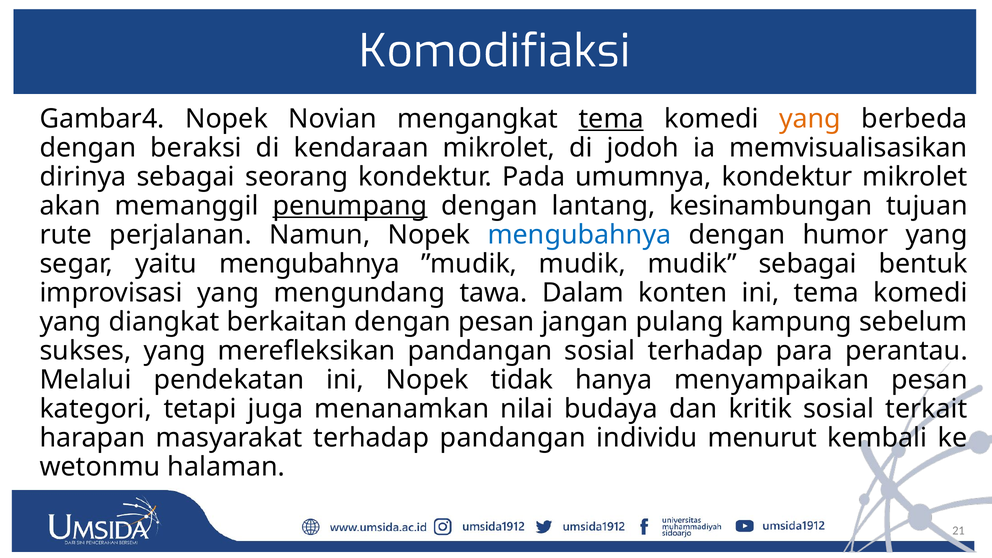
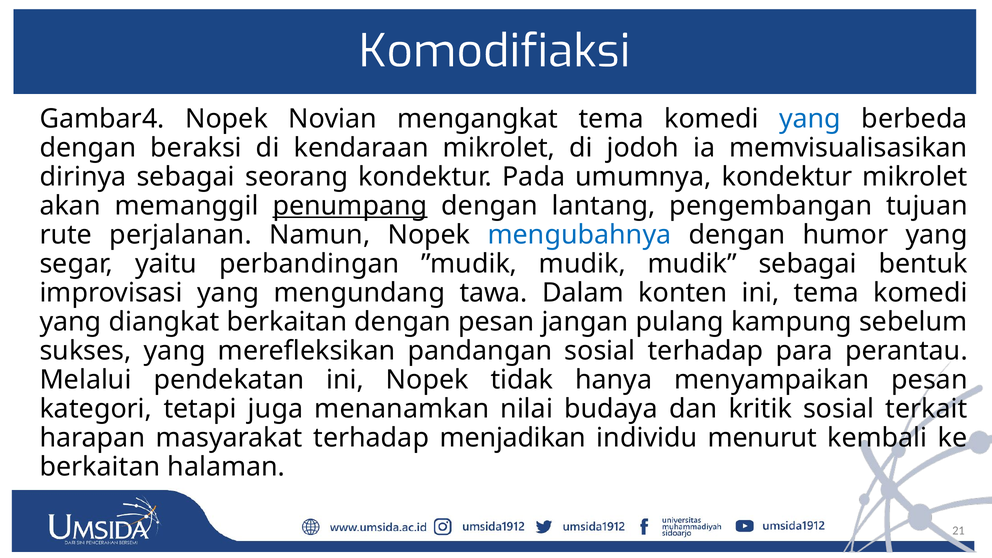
tema at (611, 119) underline: present -> none
yang at (810, 119) colour: orange -> blue
kesinambungan: kesinambungan -> pengembangan
yaitu mengubahnya: mengubahnya -> perbandingan
terhadap pandangan: pandangan -> menjadikan
wetonmu at (100, 467): wetonmu -> berkaitan
